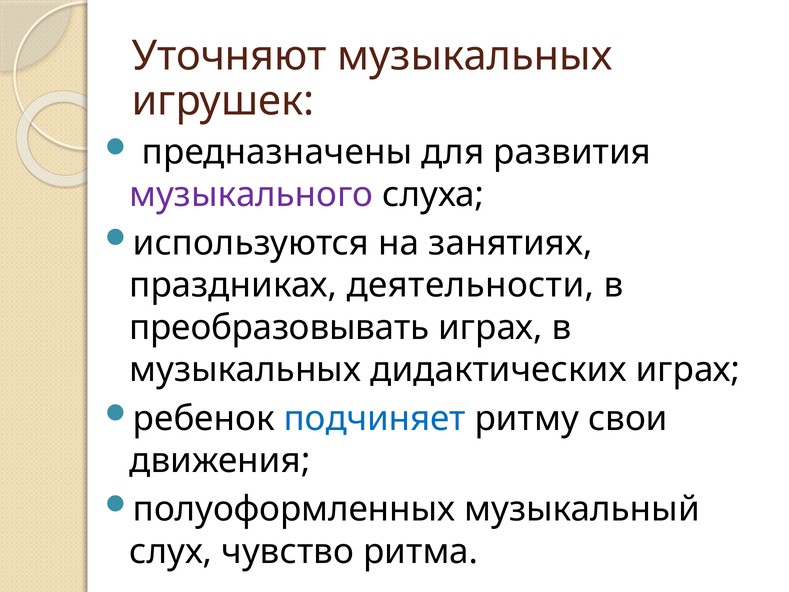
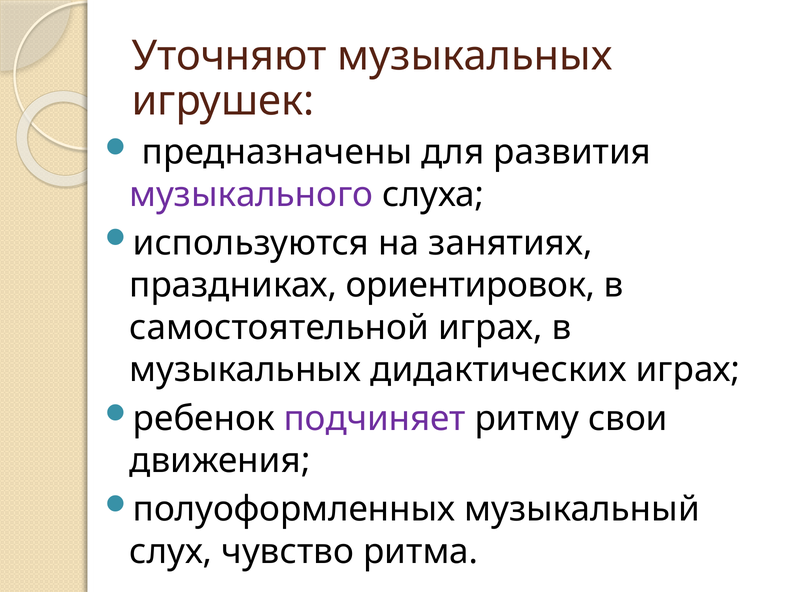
деятельности: деятельности -> ориентировок
преобразовывать: преобразовывать -> самостоятельной
подчиняет colour: blue -> purple
